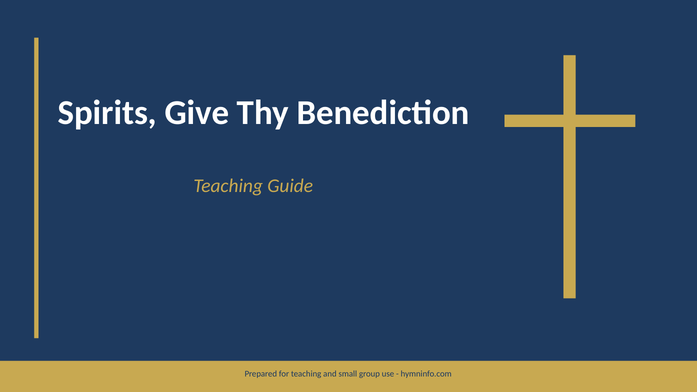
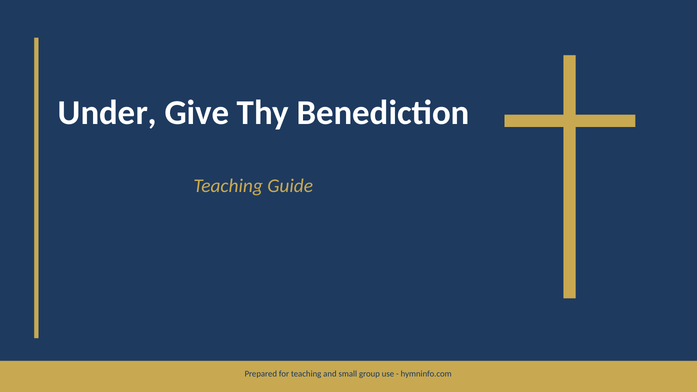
Spirits: Spirits -> Under
